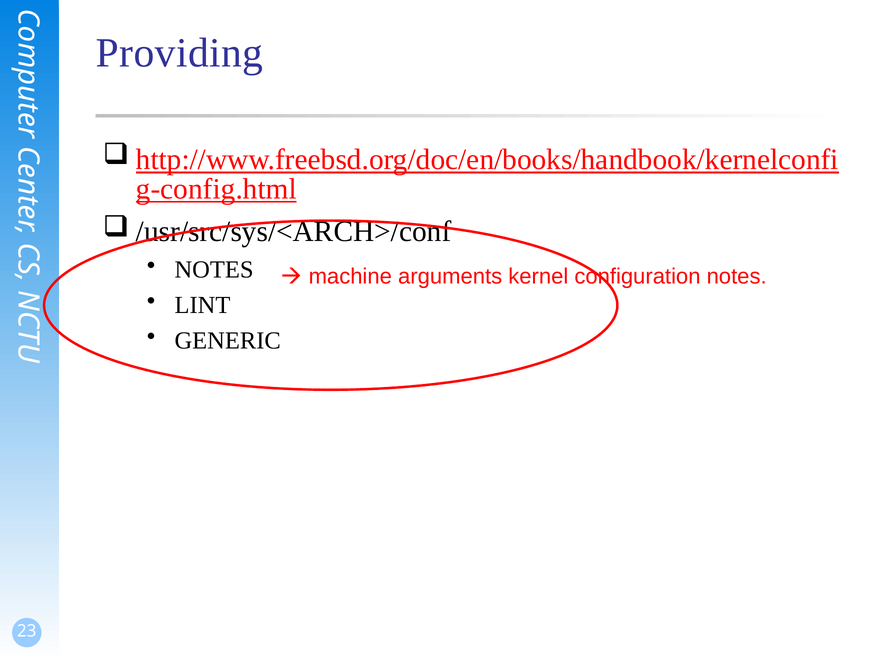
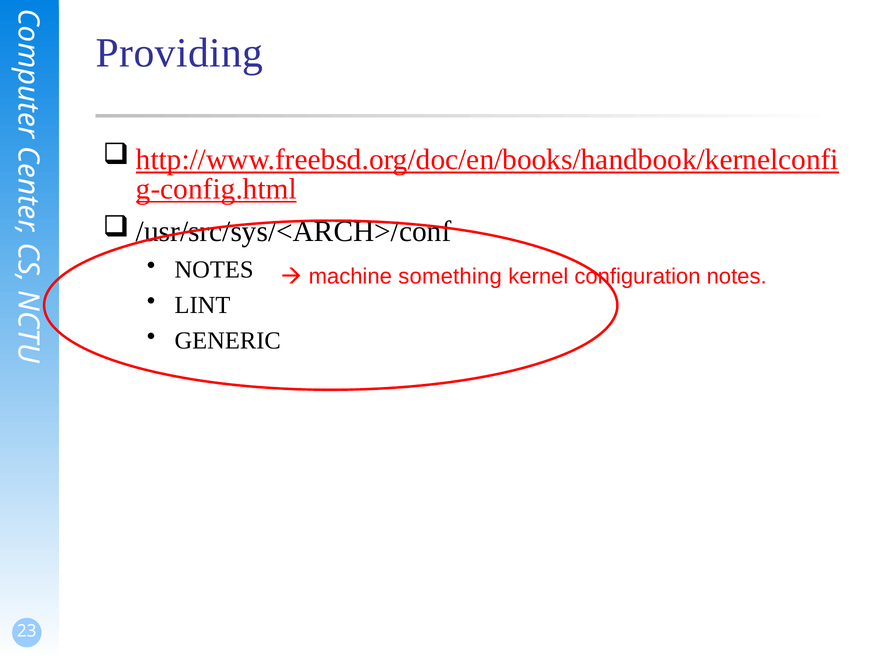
arguments: arguments -> something
